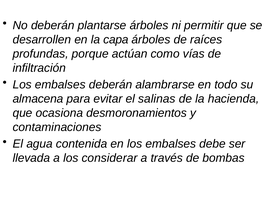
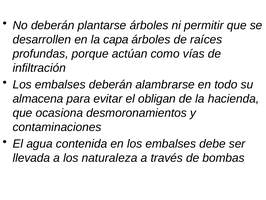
salinas: salinas -> obligan
considerar: considerar -> naturaleza
